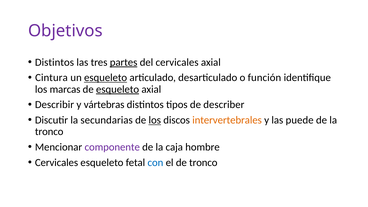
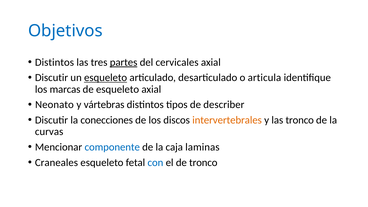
Objetivos colour: purple -> blue
Cintura at (51, 78): Cintura -> Discutir
función: función -> articula
esqueleto at (118, 89) underline: present -> none
Describir: Describir -> Neonato
secundarias: secundarias -> conecciones
los at (155, 120) underline: present -> none
las puede: puede -> tronco
tronco at (49, 132): tronco -> curvas
componente colour: purple -> blue
hombre: hombre -> laminas
Cervicales at (57, 163): Cervicales -> Craneales
